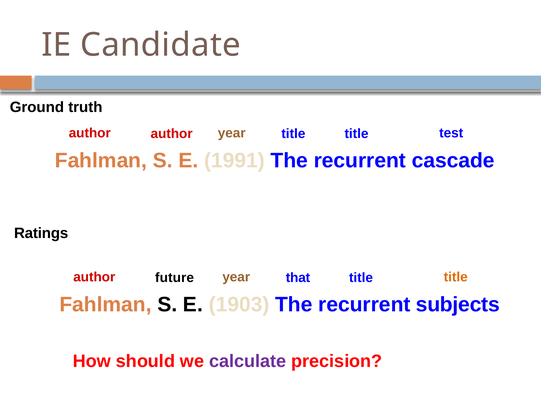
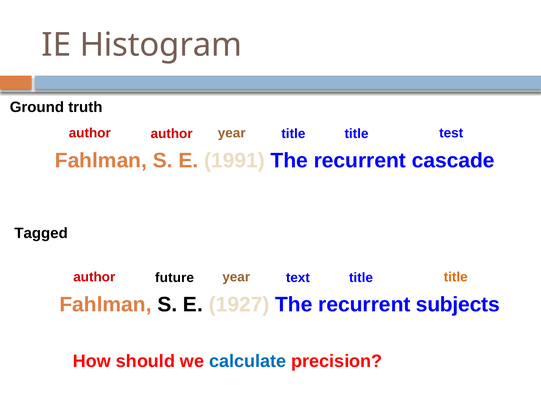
Candidate: Candidate -> Histogram
Ratings: Ratings -> Tagged
that: that -> text
1903: 1903 -> 1927
calculate colour: purple -> blue
